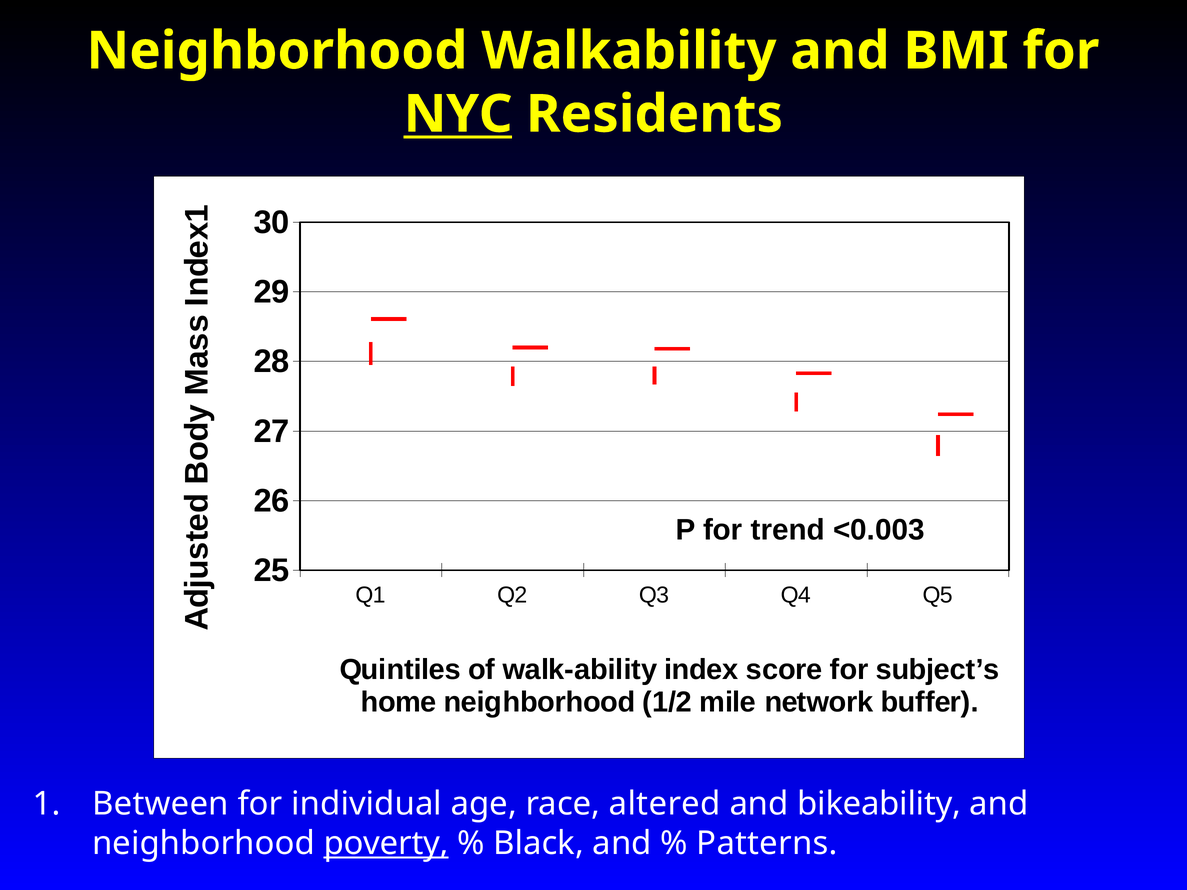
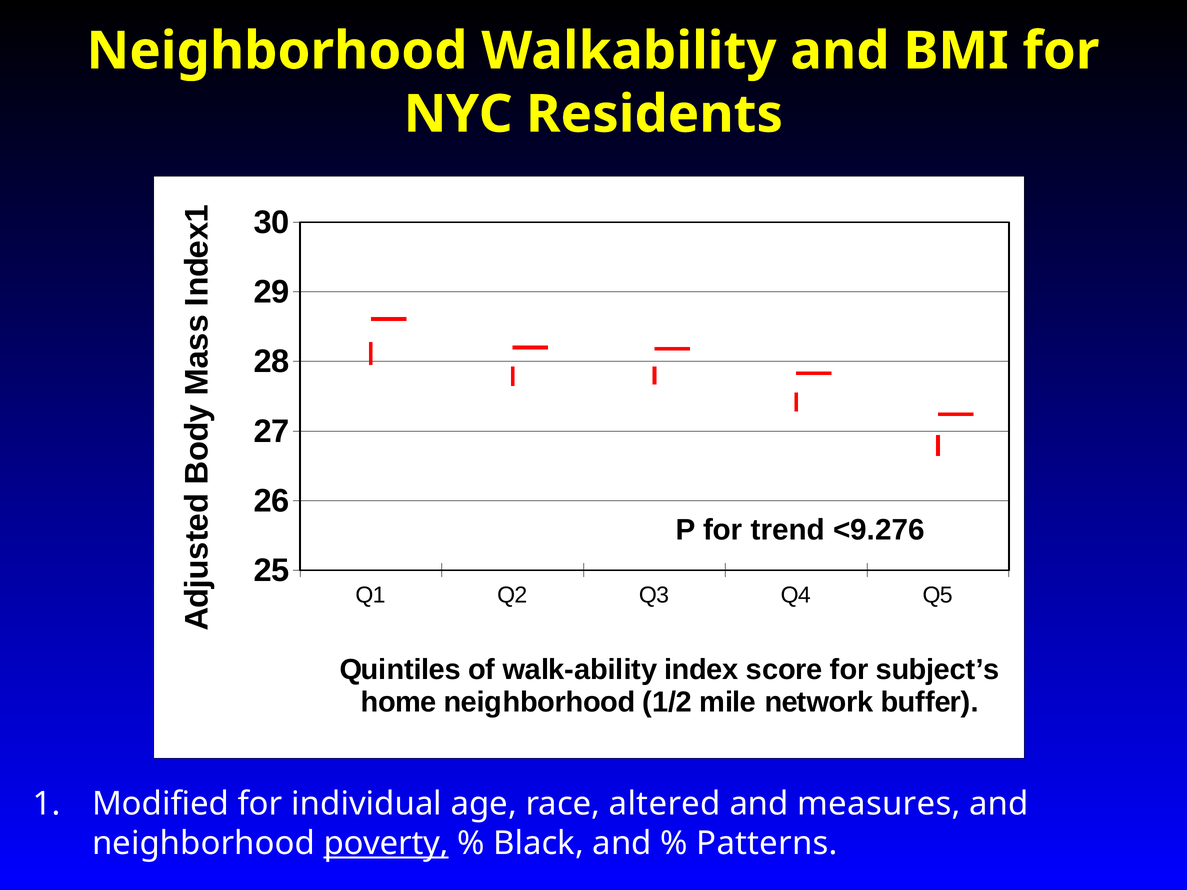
NYC underline: present -> none
<0.003: <0.003 -> <9.276
Between: Between -> Modified
bikeability: bikeability -> measures
